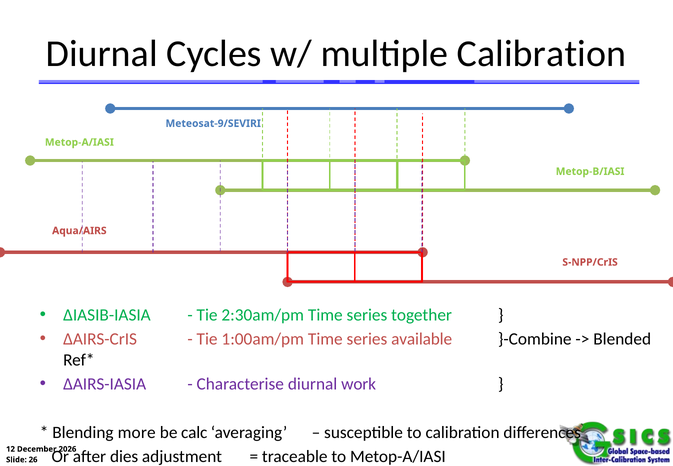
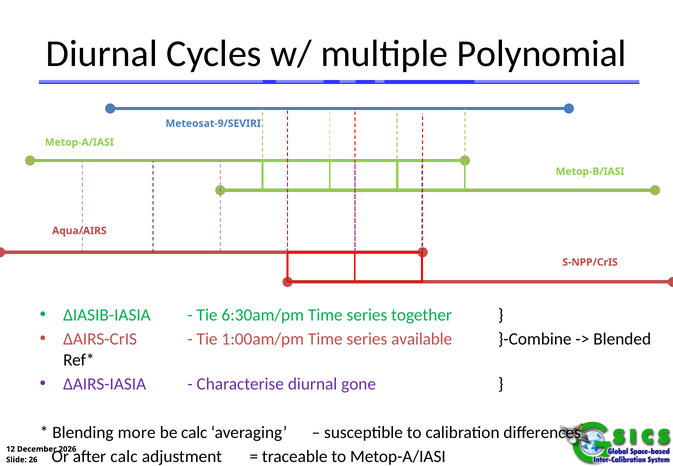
multiple Calibration: Calibration -> Polynomial
2:30am/pm: 2:30am/pm -> 6:30am/pm
work: work -> gone
after dies: dies -> calc
